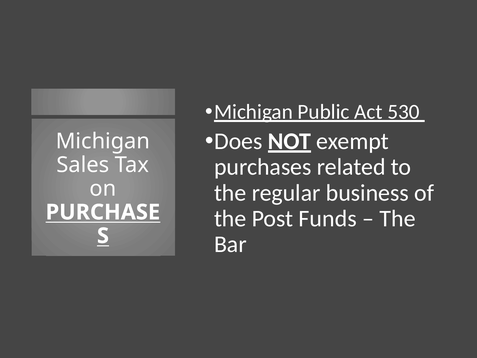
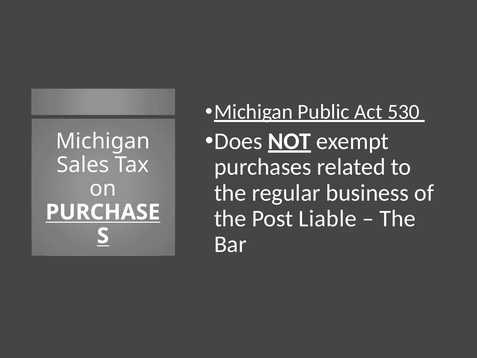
Funds: Funds -> Liable
